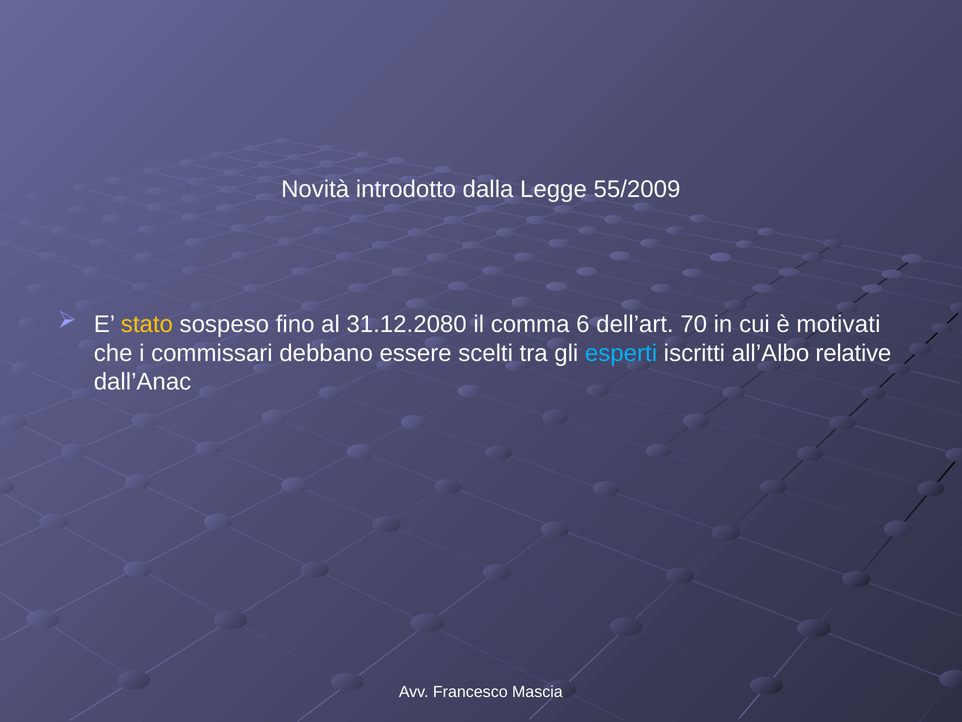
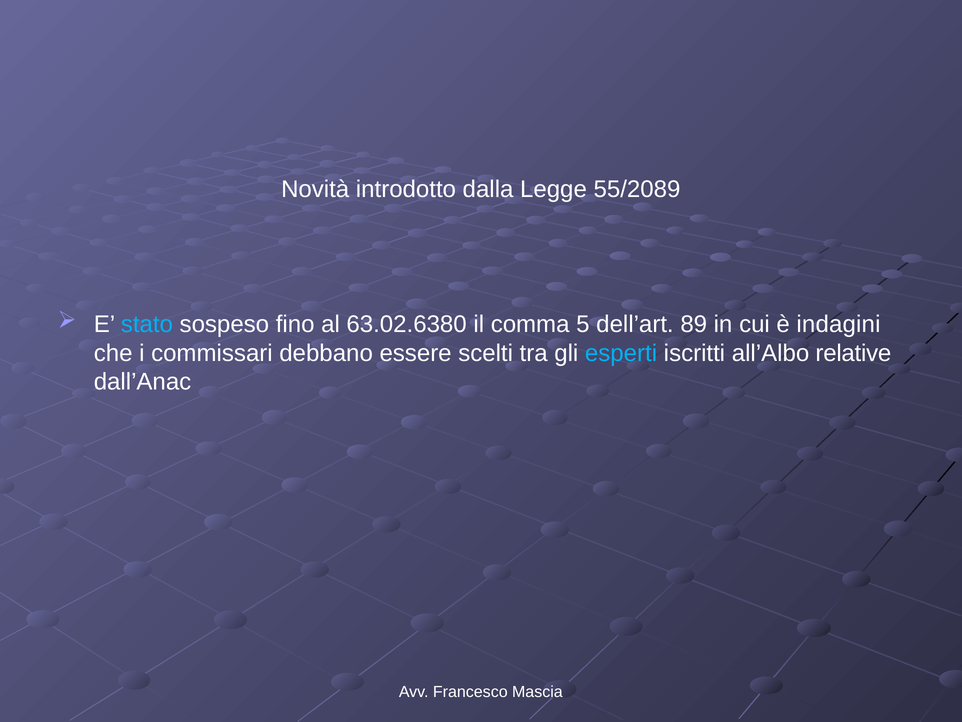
55/2009: 55/2009 -> 55/2089
stato colour: yellow -> light blue
31.12.2080: 31.12.2080 -> 63.02.6380
6: 6 -> 5
70: 70 -> 89
motivati: motivati -> indagini
